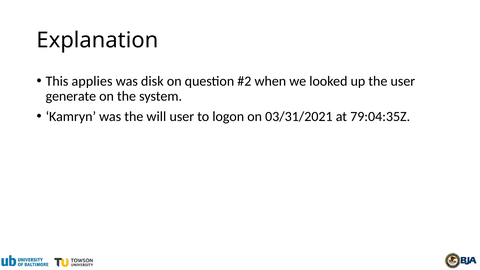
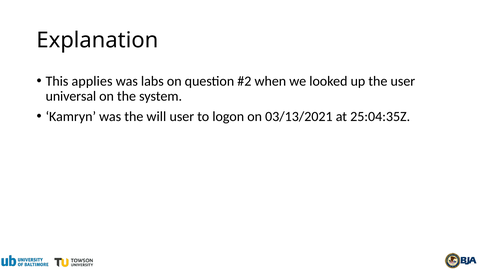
disk: disk -> labs
generate: generate -> universal
03/31/2021: 03/31/2021 -> 03/13/2021
79:04:35Z: 79:04:35Z -> 25:04:35Z
